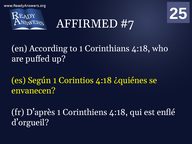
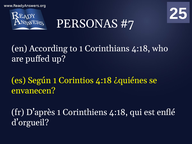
AFFIRMED: AFFIRMED -> PERSONAS
